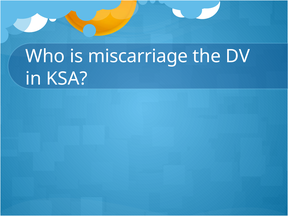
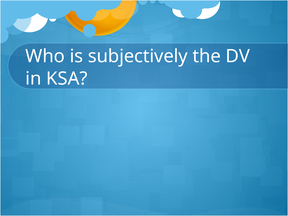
miscarriage: miscarriage -> subjectively
